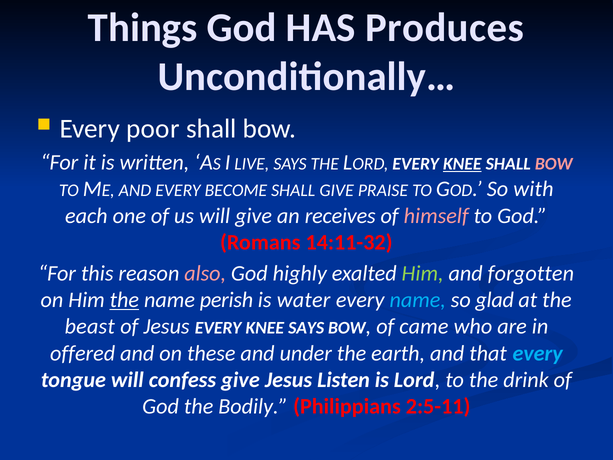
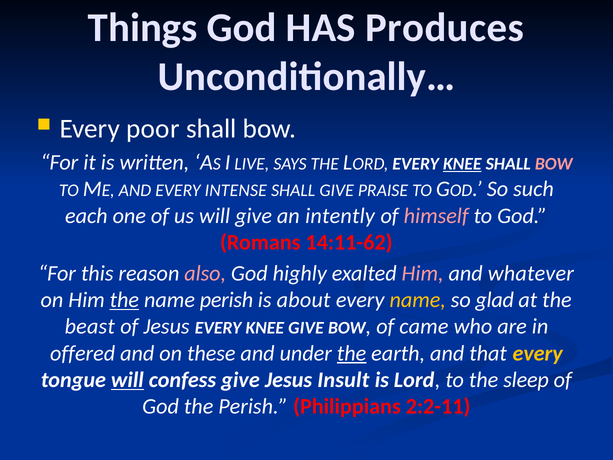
BECOME: BECOME -> INTENSE
with: with -> such
receives: receives -> intently
14:11-32: 14:11-32 -> 14:11-62
Him at (423, 273) colour: light green -> pink
forgotten: forgotten -> whatever
water: water -> about
name at (418, 300) colour: light blue -> yellow
KNEE SAYS: SAYS -> GIVE
the at (352, 353) underline: none -> present
every at (538, 353) colour: light blue -> yellow
will at (127, 380) underline: none -> present
Listen: Listen -> Insult
drink: drink -> sleep
the Bodily: Bodily -> Perish
2:5-11: 2:5-11 -> 2:2-11
